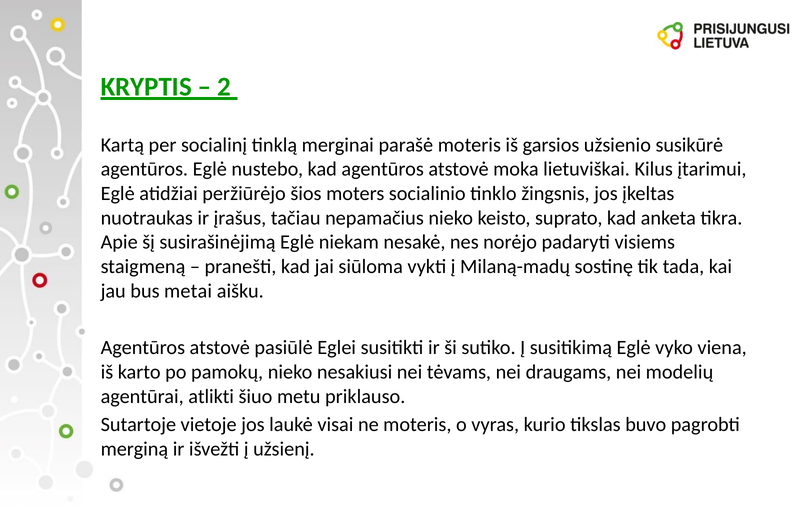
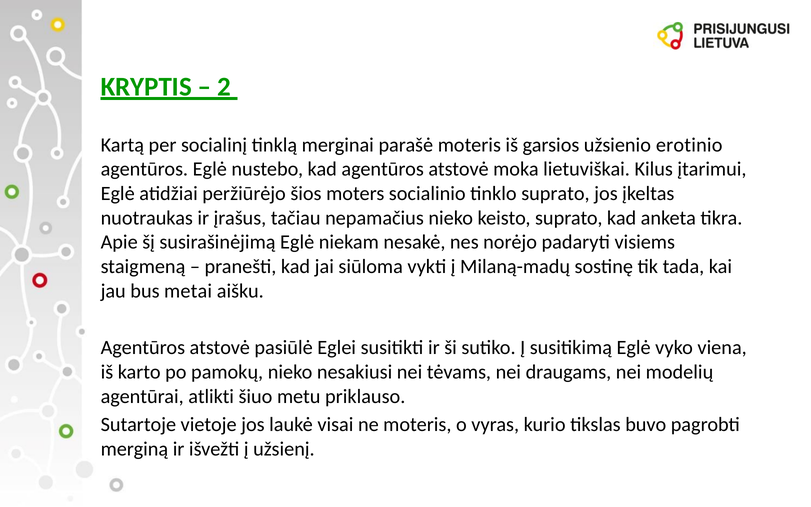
susikūrė: susikūrė -> erotinio
tinklo žingsnis: žingsnis -> suprato
